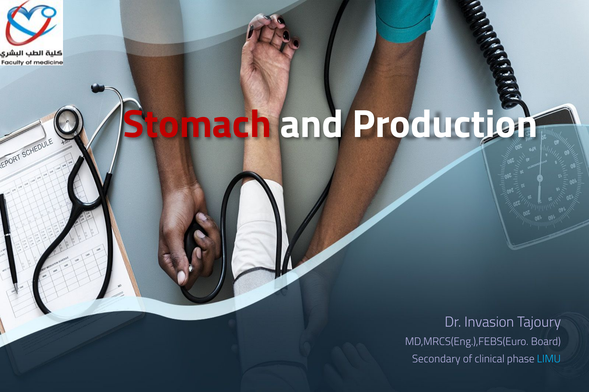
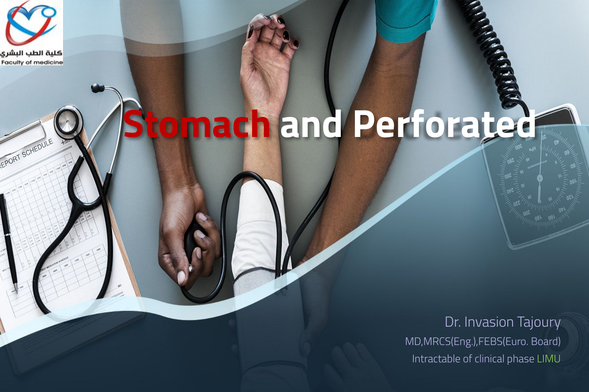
Production: Production -> Perforated
Secondary: Secondary -> Intractable
LIMU colour: light blue -> light green
